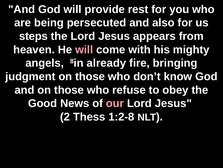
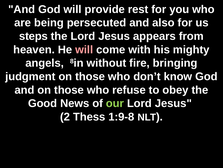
already: already -> without
our colour: pink -> light green
1:2-8: 1:2-8 -> 1:9-8
